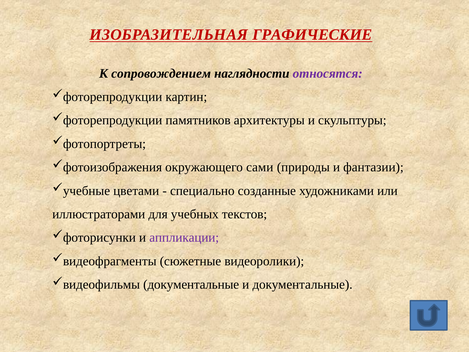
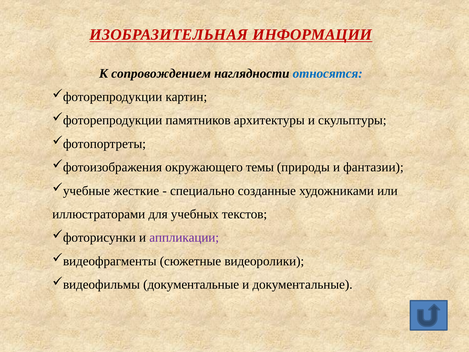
ГРАФИЧЕСКИЕ: ГРАФИЧЕСКИЕ -> ИНФОРМАЦИИ
относятся colour: purple -> blue
сами: сами -> темы
цветами: цветами -> жесткие
